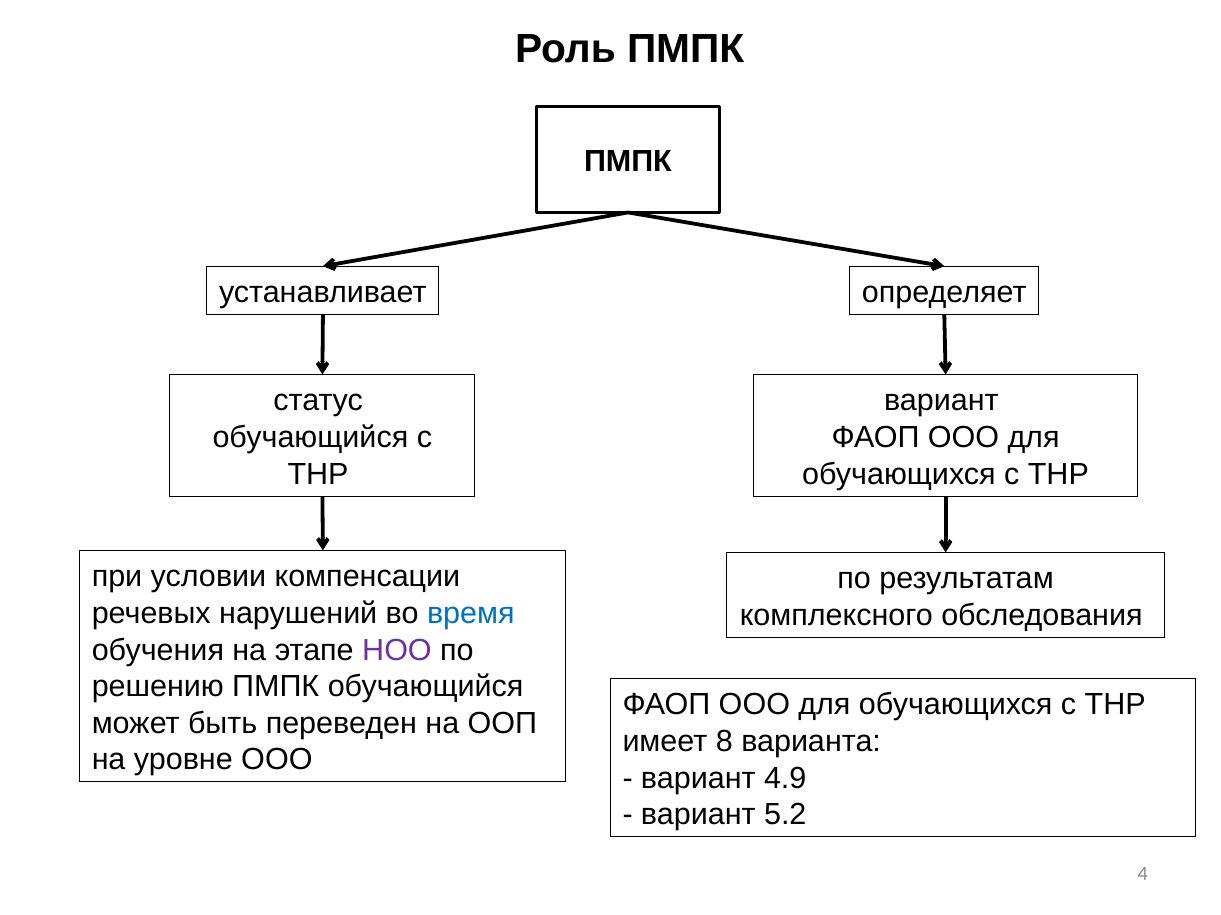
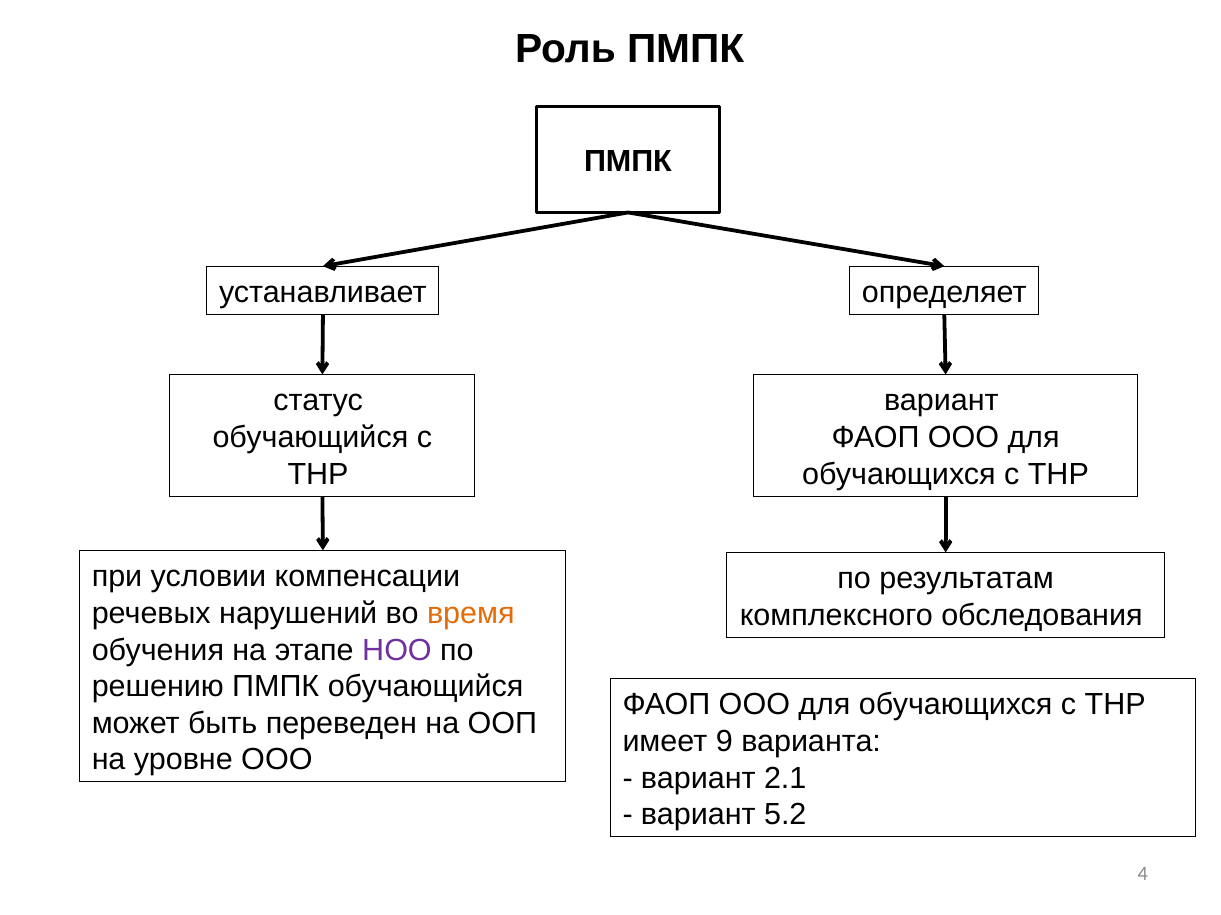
время colour: blue -> orange
8: 8 -> 9
4.9: 4.9 -> 2.1
